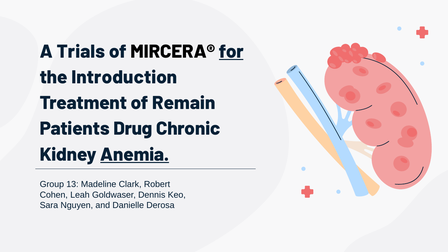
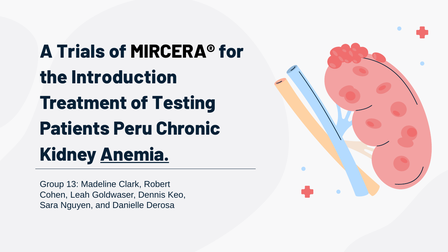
for underline: present -> none
Remain: Remain -> Testing
Drug: Drug -> Peru
